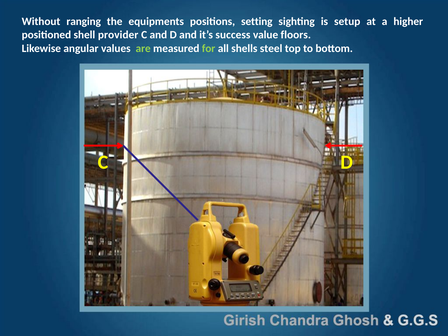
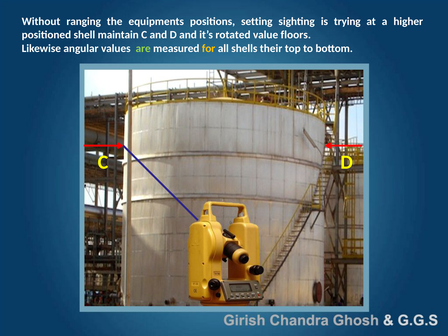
setup: setup -> trying
provider: provider -> maintain
success: success -> rotated
for colour: light green -> yellow
steel: steel -> their
